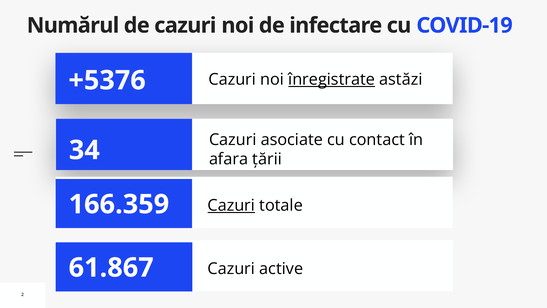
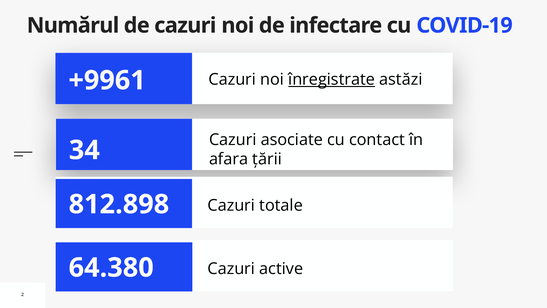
+5376: +5376 -> +9961
166.359: 166.359 -> 812.898
Cazuri at (231, 205) underline: present -> none
61.867: 61.867 -> 64.380
